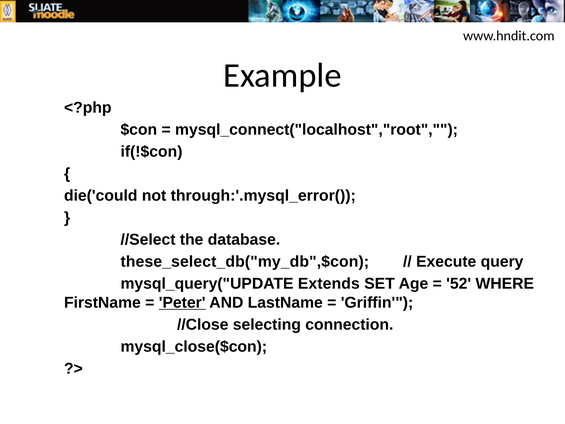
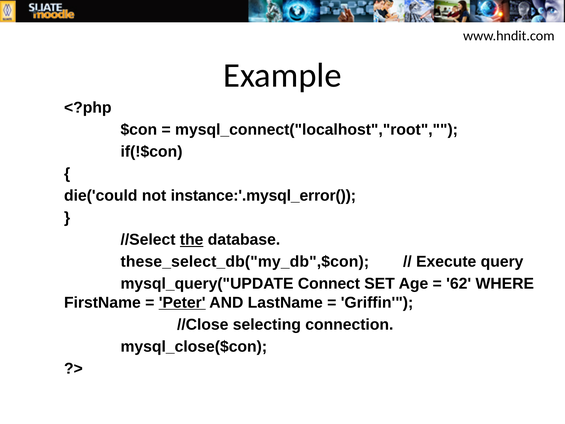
through:'.mysql_error(: through:'.mysql_error( -> instance:'.mysql_error(
the underline: none -> present
Extends: Extends -> Connect
52: 52 -> 62
